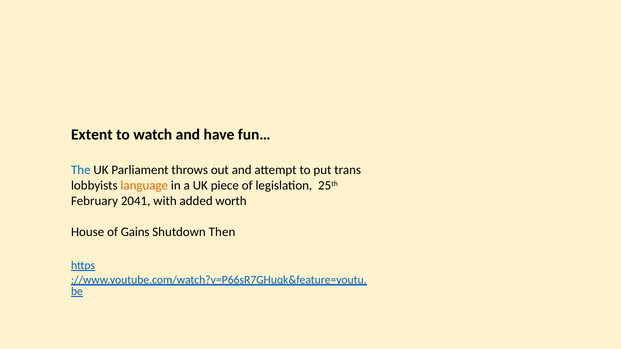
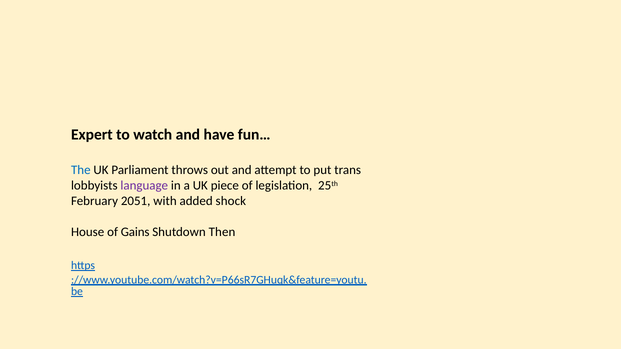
Extent: Extent -> Expert
language colour: orange -> purple
2041: 2041 -> 2051
worth: worth -> shock
